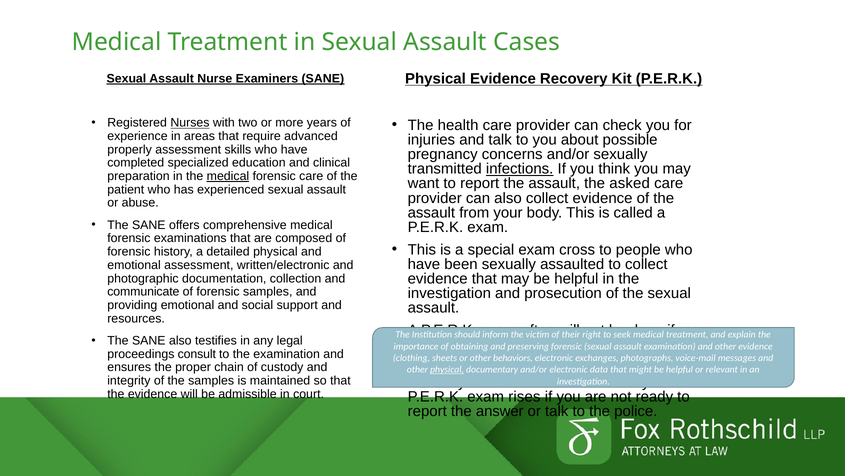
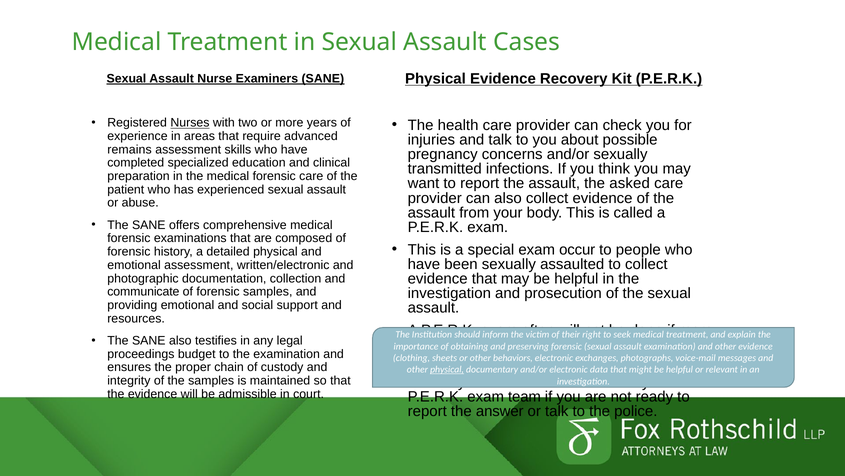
properly: properly -> remains
infections underline: present -> none
medical at (228, 176) underline: present -> none
cross: cross -> occur
consult: consult -> budget
rises: rises -> team
